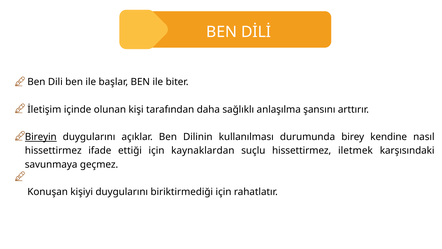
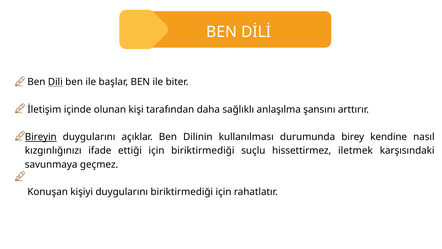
Dili underline: none -> present
hissettirmez at (53, 151): hissettirmez -> kızgınlığınızı
için kaynaklardan: kaynaklardan -> biriktirmediği
